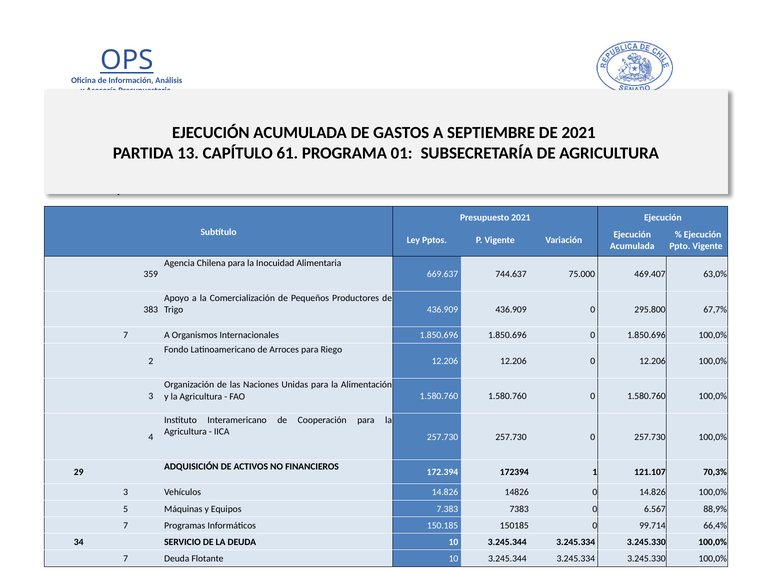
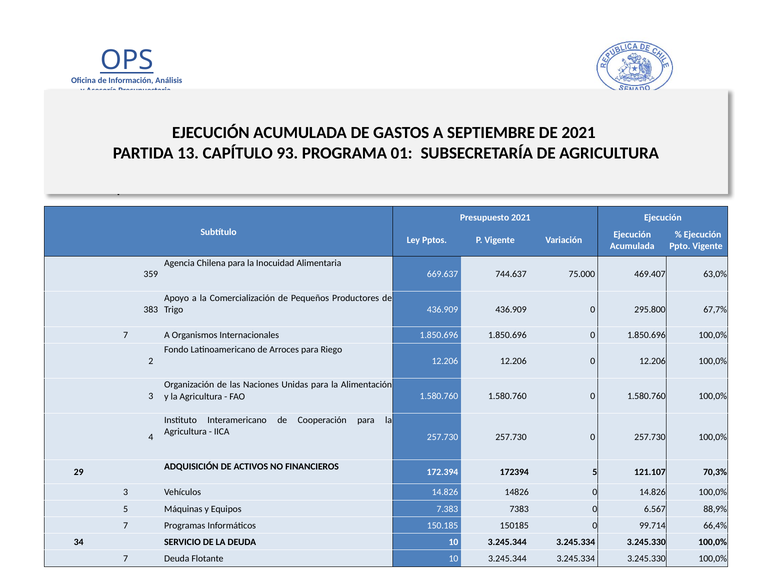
61: 61 -> 93
172394 1: 1 -> 5
